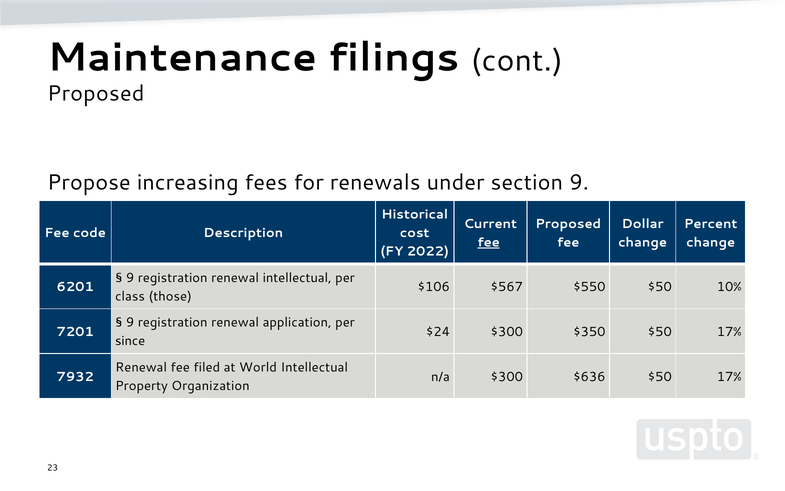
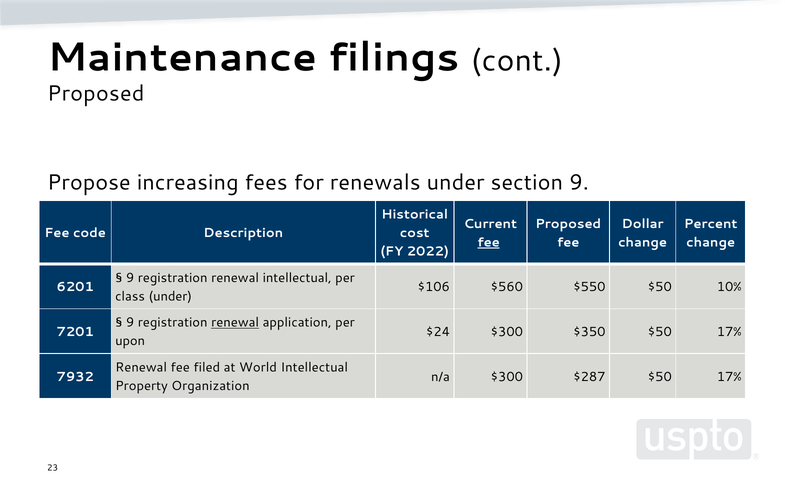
$567: $567 -> $560
class those: those -> under
renewal at (235, 322) underline: none -> present
since: since -> upon
$636: $636 -> $287
